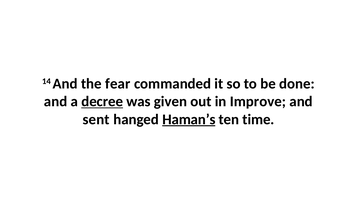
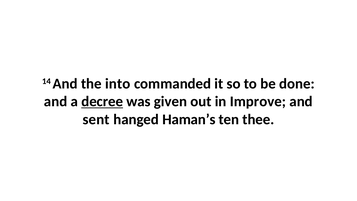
fear: fear -> into
Haman’s underline: present -> none
time: time -> thee
